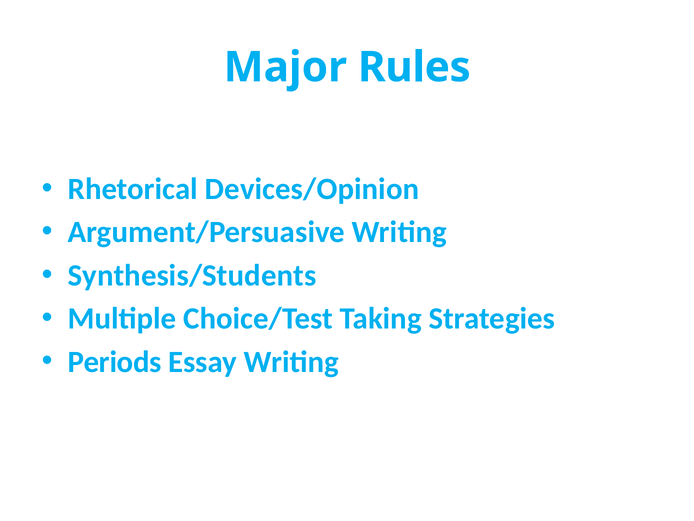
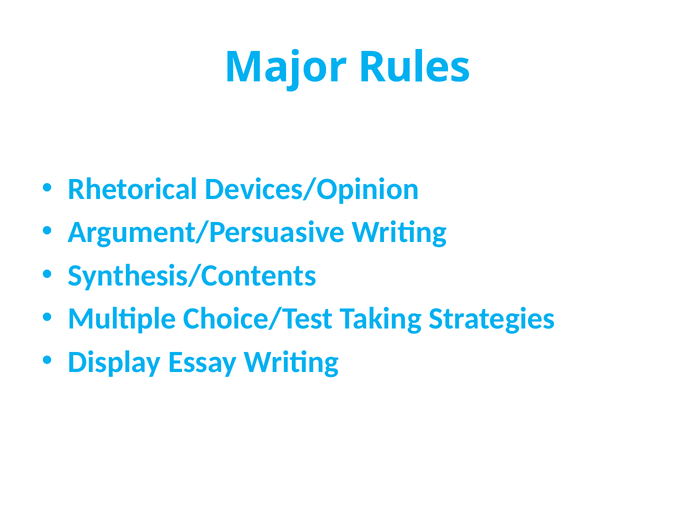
Synthesis/Students: Synthesis/Students -> Synthesis/Contents
Periods: Periods -> Display
